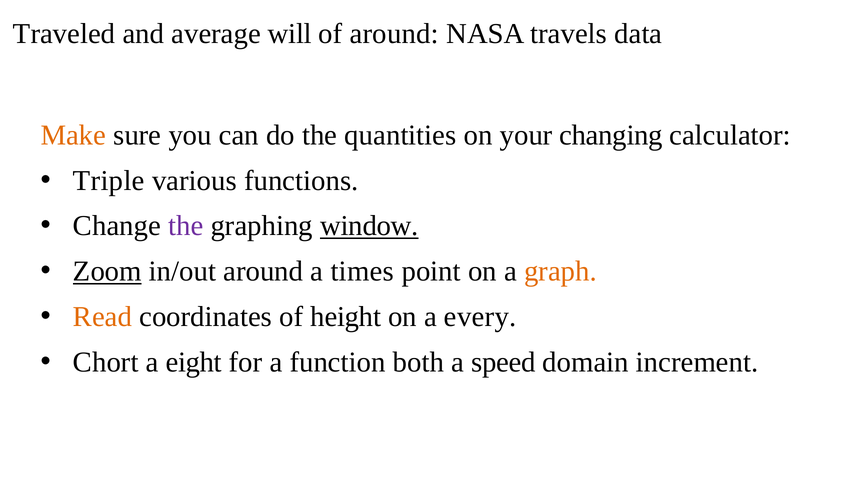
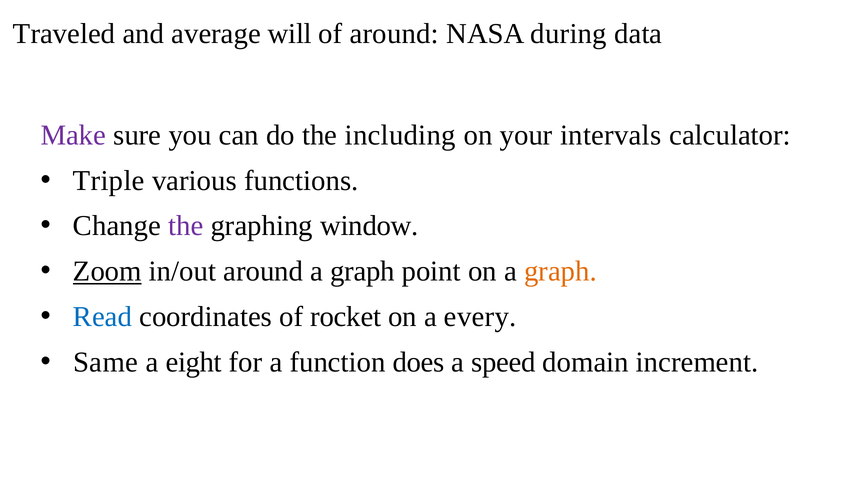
travels: travels -> during
Make colour: orange -> purple
quantities: quantities -> including
changing: changing -> intervals
window underline: present -> none
around a times: times -> graph
Read colour: orange -> blue
height: height -> rocket
Chort: Chort -> Same
both: both -> does
